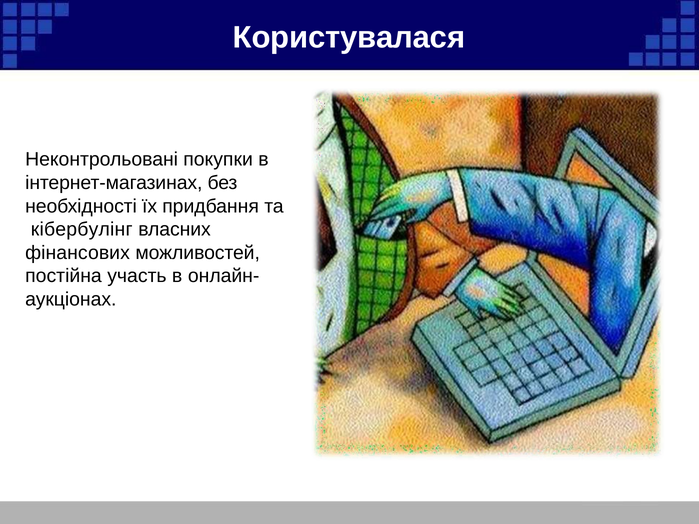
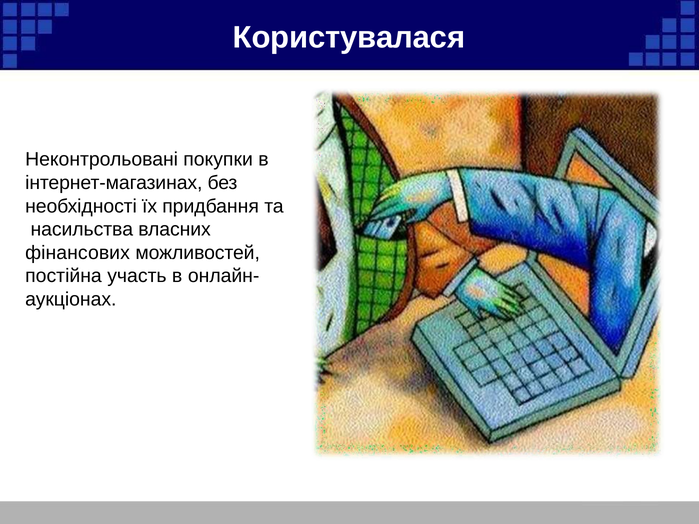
кібербулінг: кібербулінг -> насильства
